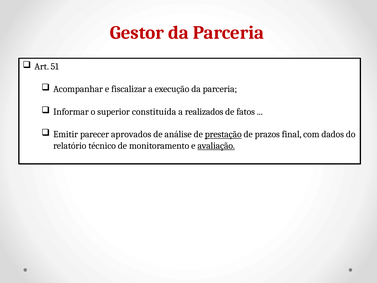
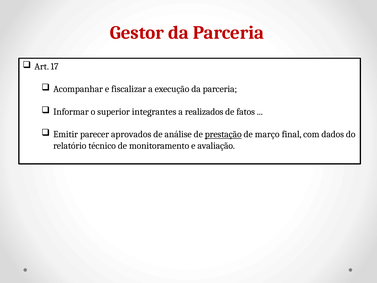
51: 51 -> 17
constituída: constituída -> integrantes
prazos: prazos -> março
avaliação underline: present -> none
